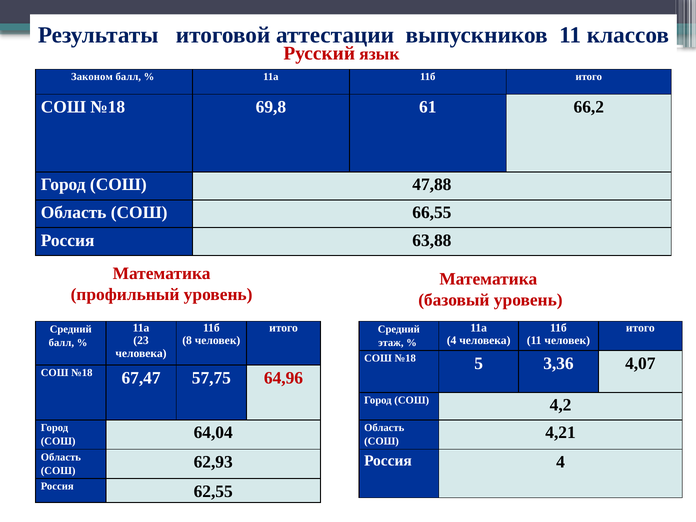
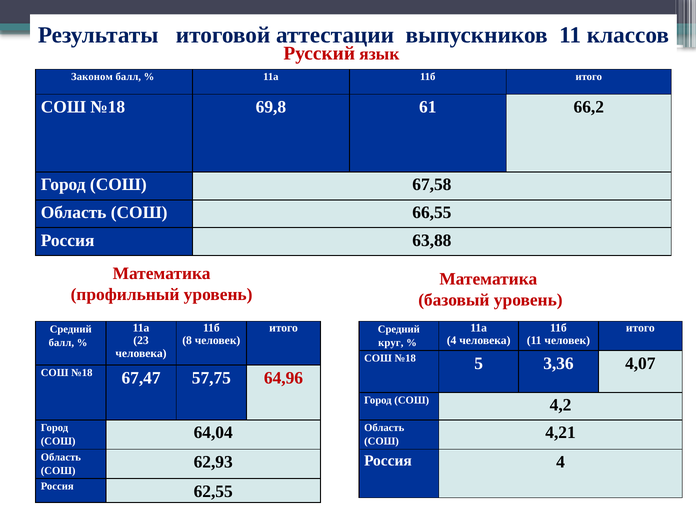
47,88: 47,88 -> 67,58
этаж: этаж -> круг
